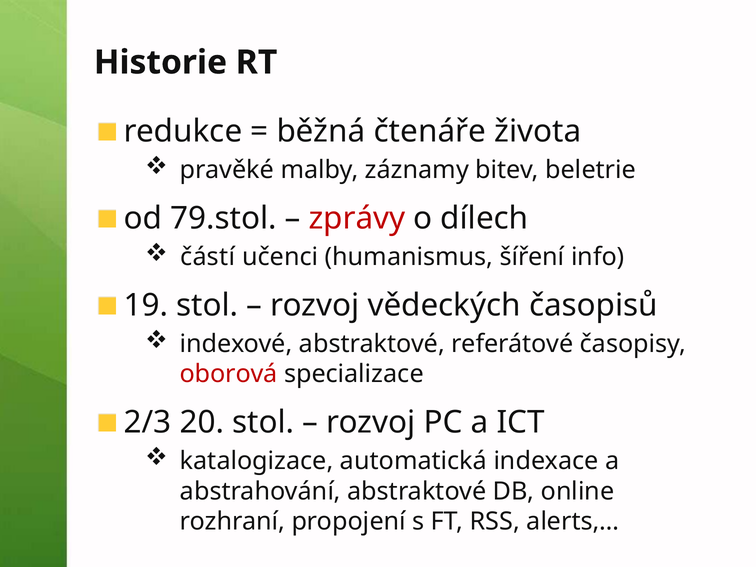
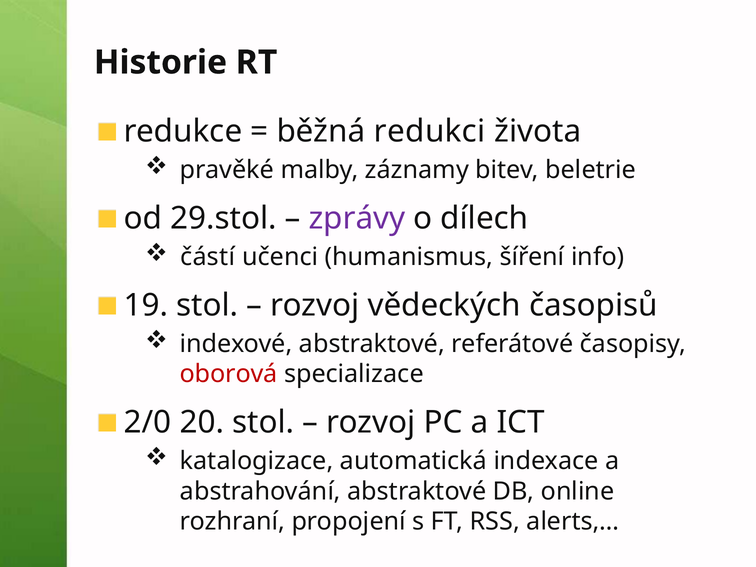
čtenáře: čtenáře -> redukci
79.stol: 79.stol -> 29.stol
zprávy colour: red -> purple
2/3: 2/3 -> 2/0
